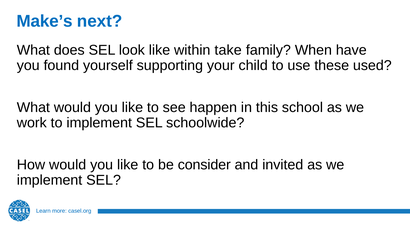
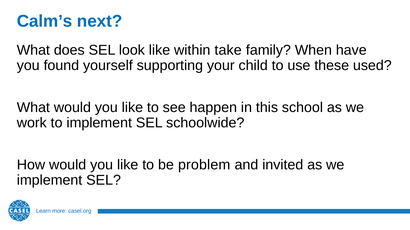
Make’s: Make’s -> Calm’s
consider: consider -> problem
